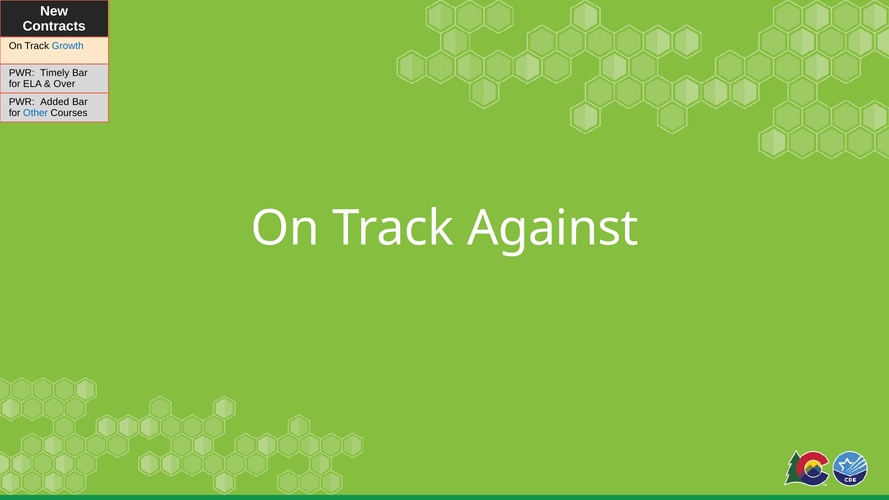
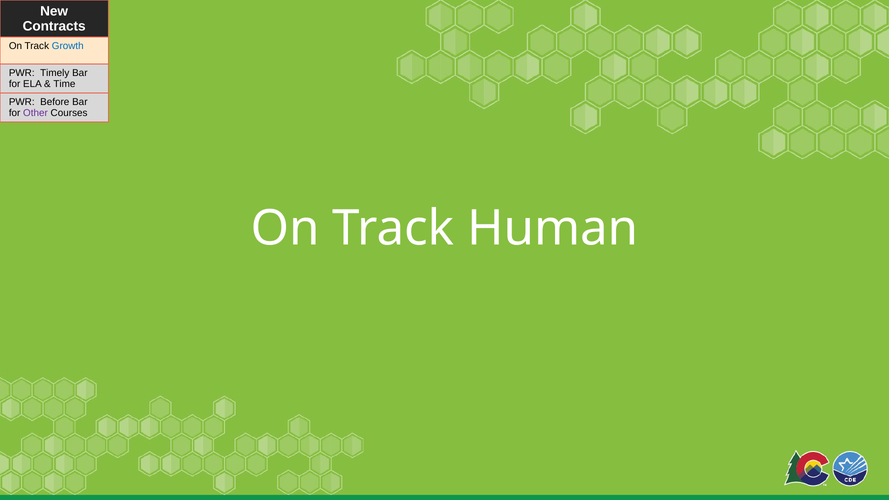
Over: Over -> Time
Added: Added -> Before
Other colour: blue -> purple
Against: Against -> Human
